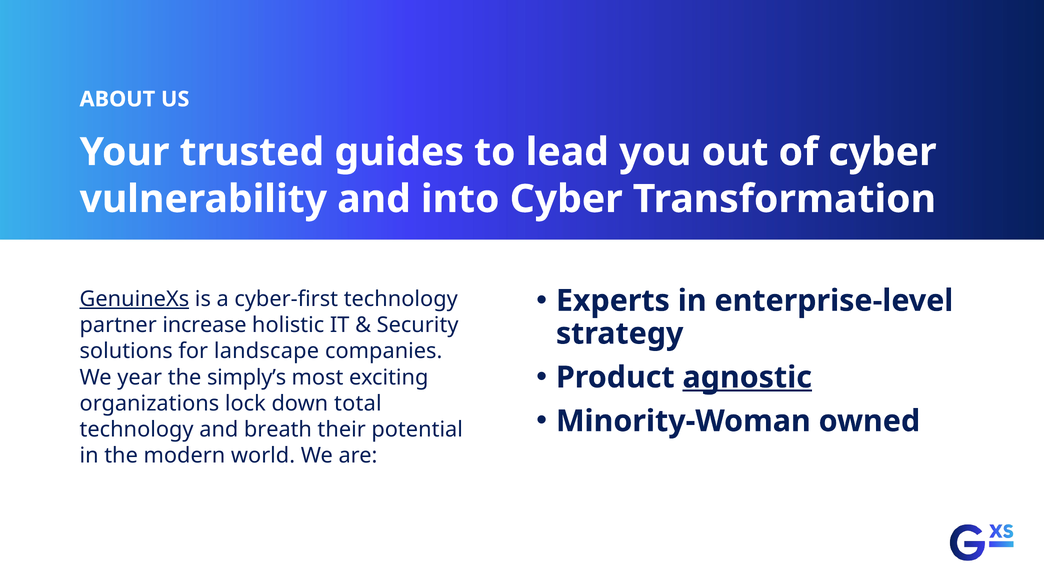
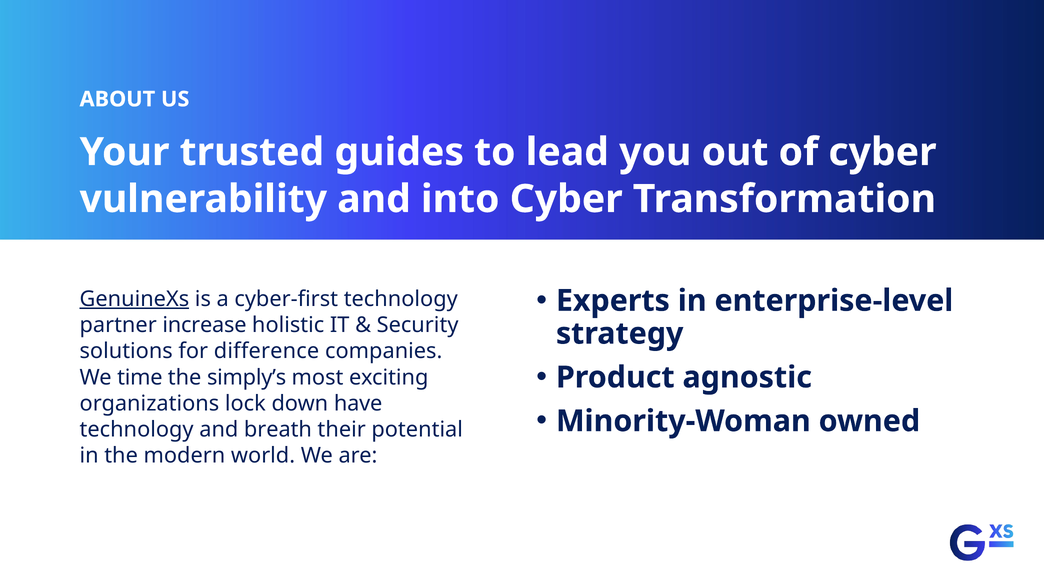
landscape: landscape -> difference
agnostic underline: present -> none
year: year -> time
total: total -> have
